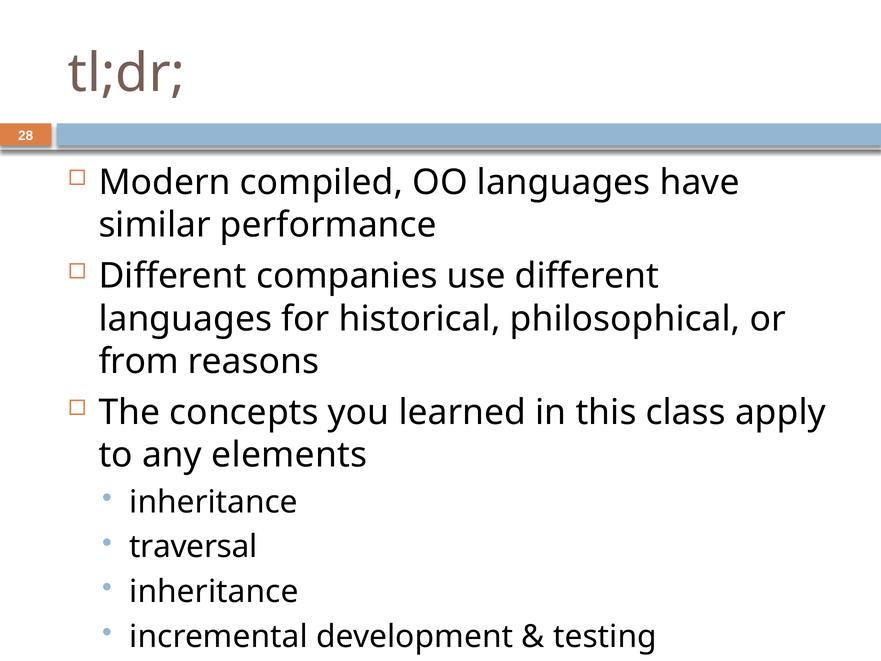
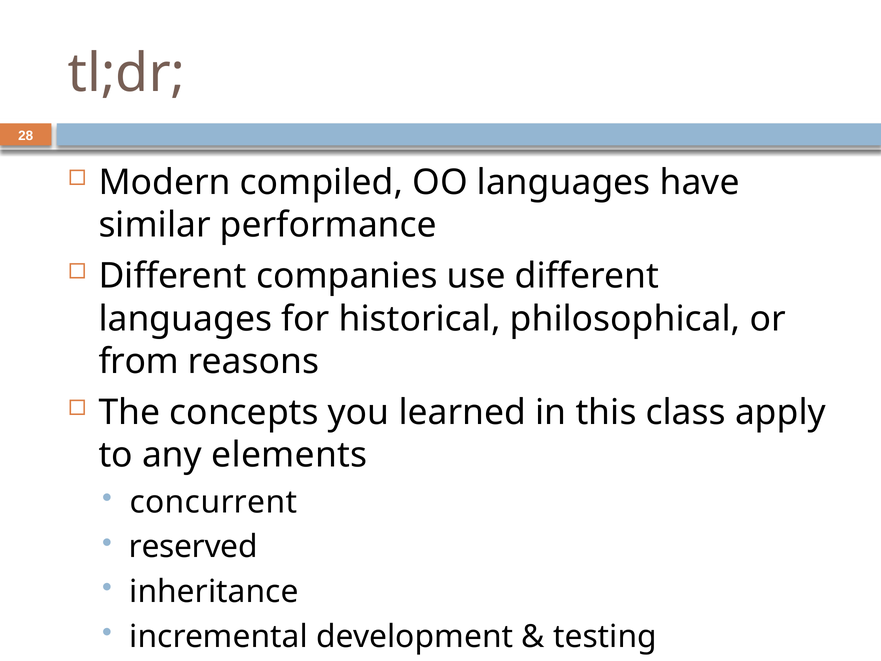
inheritance at (214, 502): inheritance -> concurrent
traversal: traversal -> reserved
